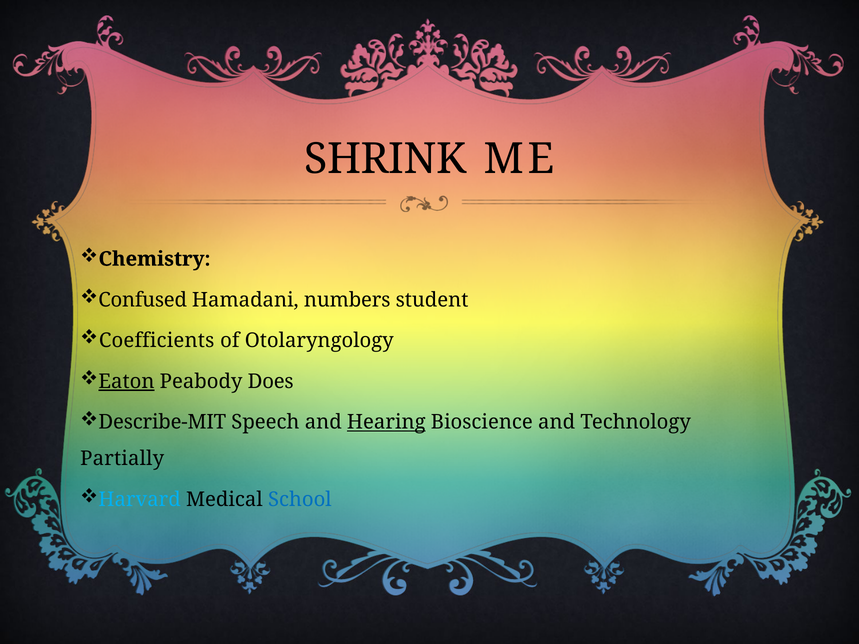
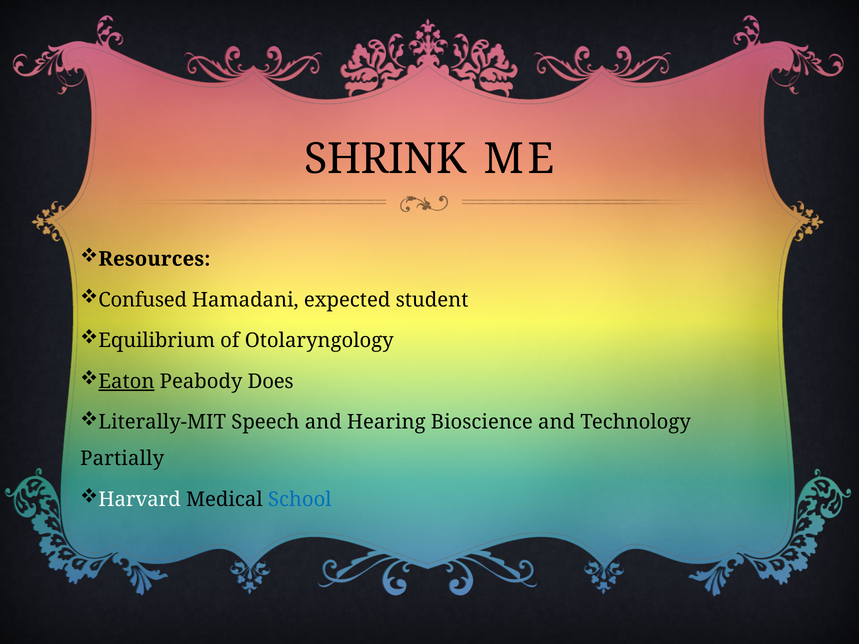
Chemistry: Chemistry -> Resources
numbers: numbers -> expected
Coefficients: Coefficients -> Equilibrium
Describe-MIT: Describe-MIT -> Literally-MIT
Hearing underline: present -> none
Harvard colour: light blue -> white
